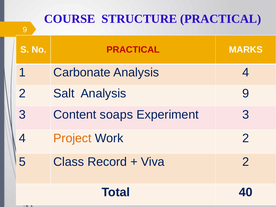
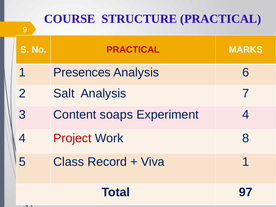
Carbonate: Carbonate -> Presences
Analysis 4: 4 -> 6
Analysis 9: 9 -> 7
Experiment 3: 3 -> 4
Project colour: orange -> red
Work 2: 2 -> 8
Viva 2: 2 -> 1
40: 40 -> 97
